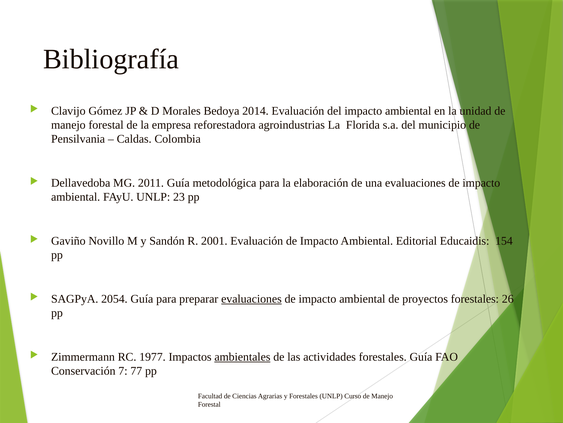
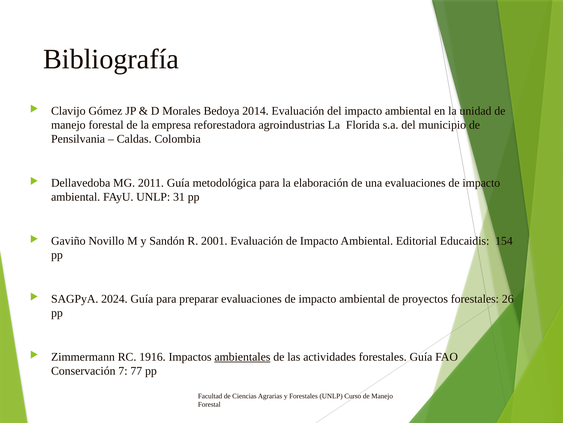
23: 23 -> 31
2054: 2054 -> 2024
evaluaciones at (251, 298) underline: present -> none
1977: 1977 -> 1916
